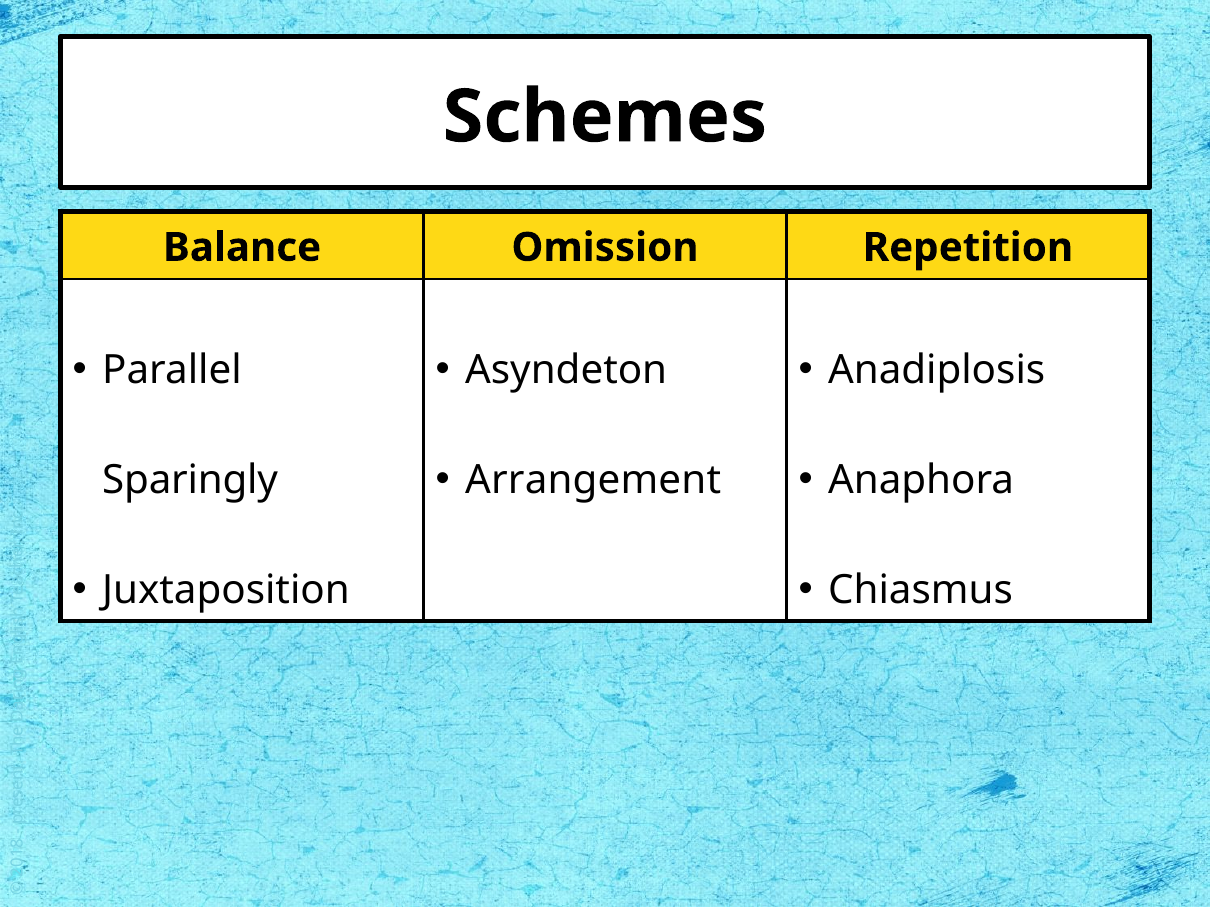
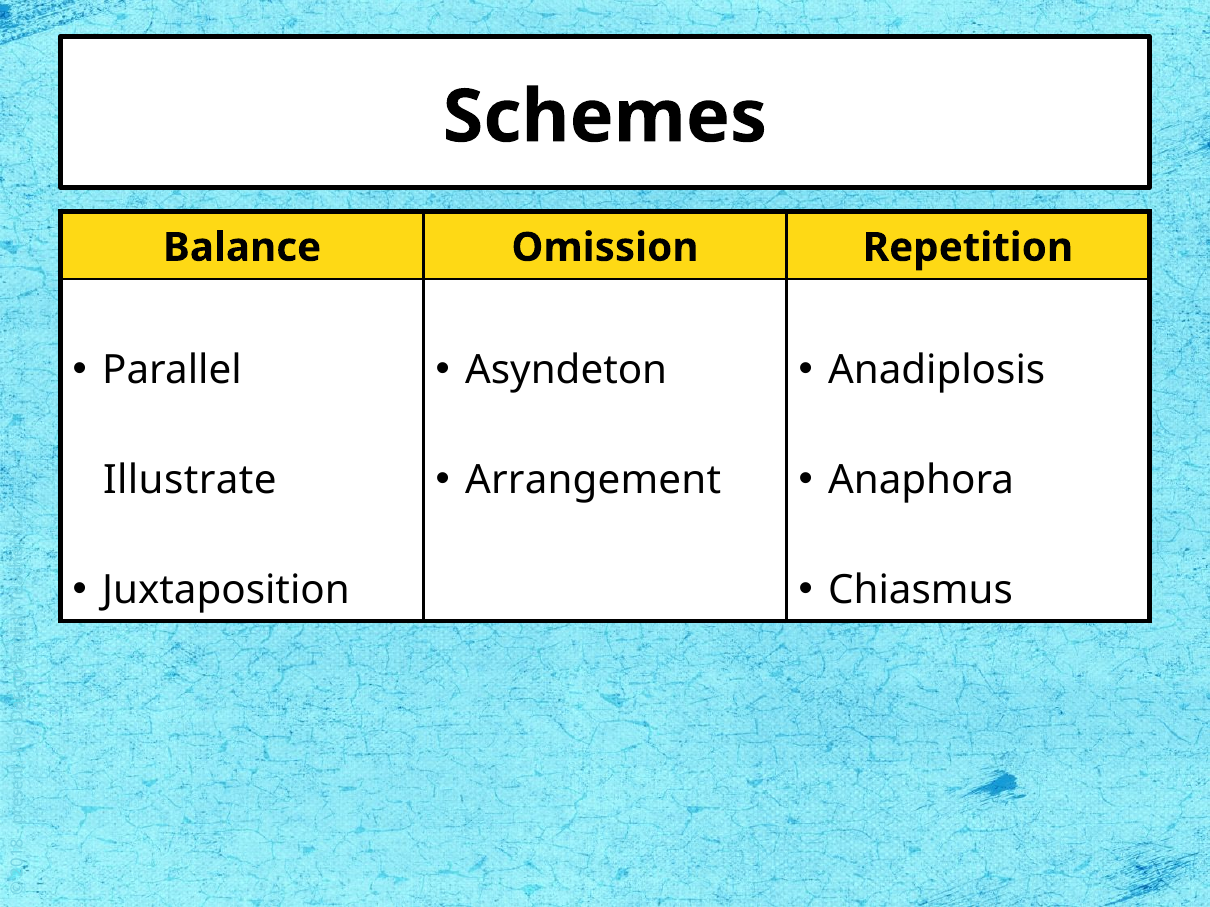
Sparingly: Sparingly -> Illustrate
